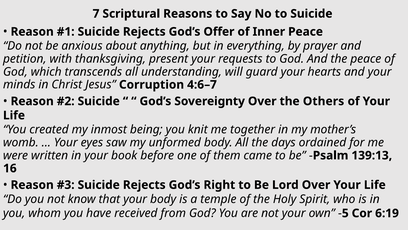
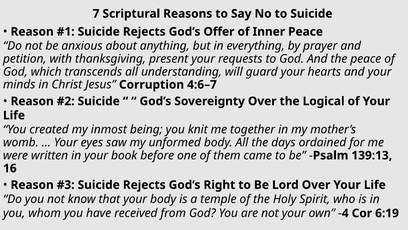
Others: Others -> Logical
5: 5 -> 4
